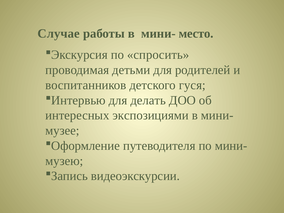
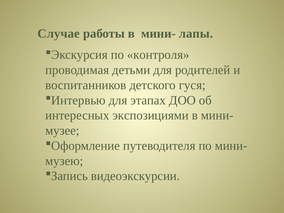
место: место -> лапы
спросить: спросить -> контроля
делать: делать -> этапах
